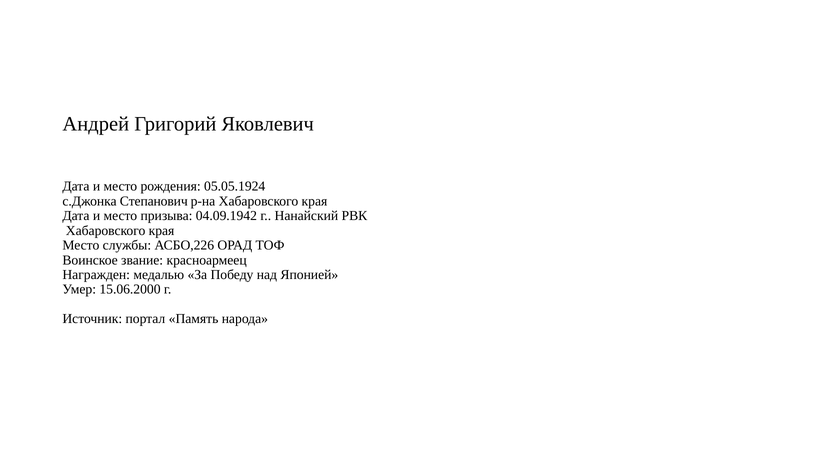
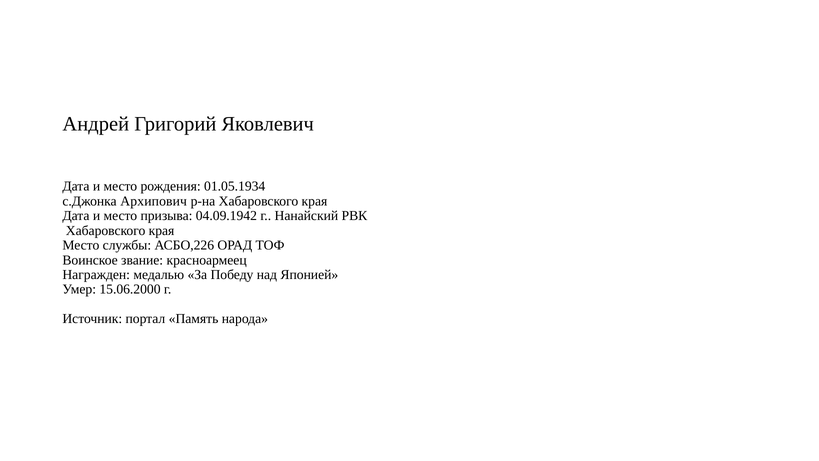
05.05.1924: 05.05.1924 -> 01.05.1934
Степанович: Степанович -> Архипович
